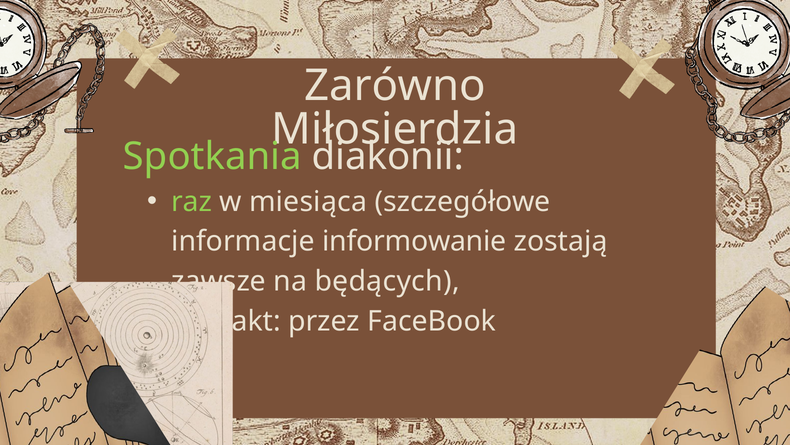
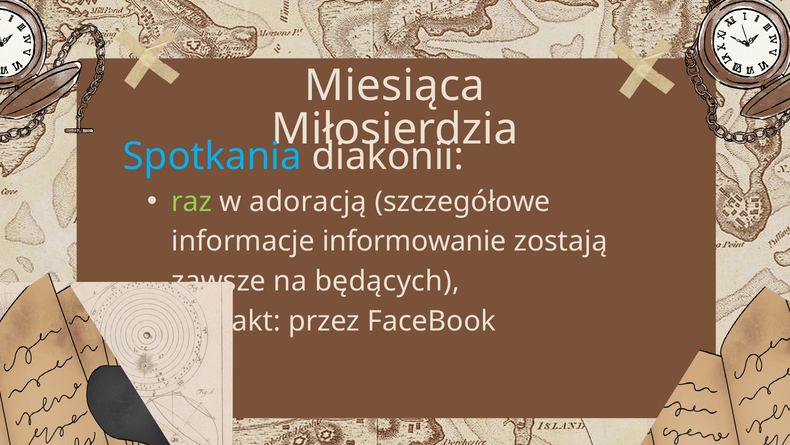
Zarówno: Zarówno -> Miesiąca
Spotkania colour: light green -> light blue
miesiąca: miesiąca -> adoracją
